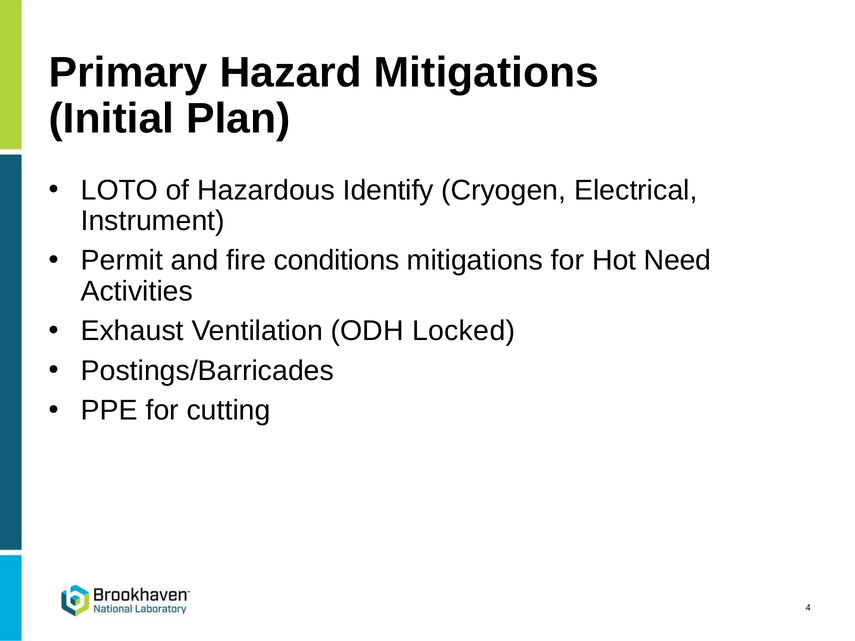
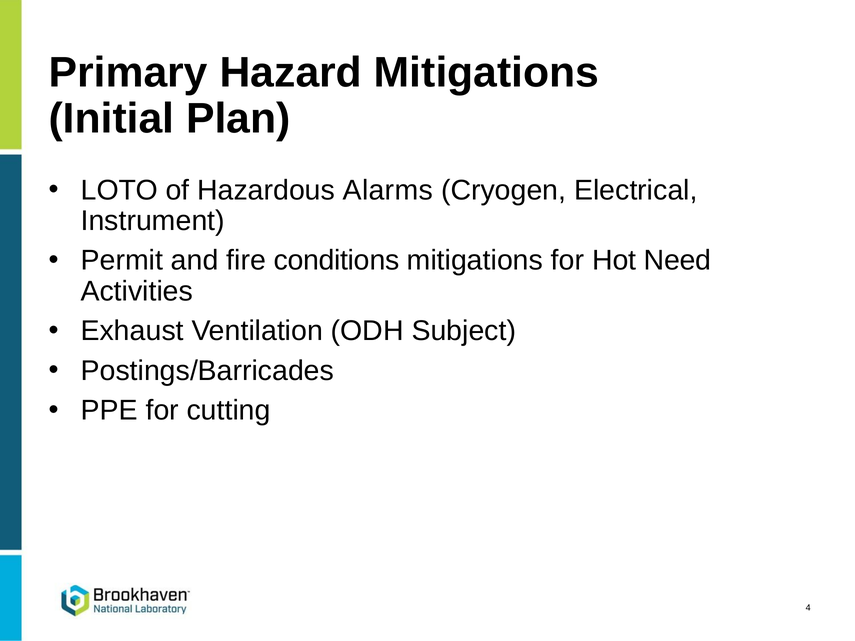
Identify: Identify -> Alarms
Locked: Locked -> Subject
